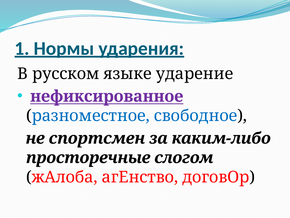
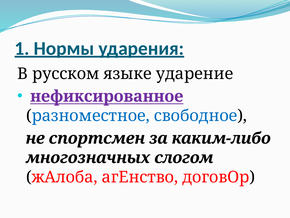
просторечные: просторечные -> многозначных
